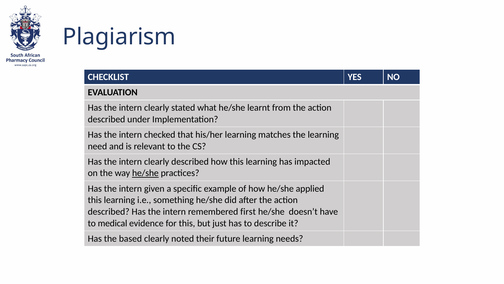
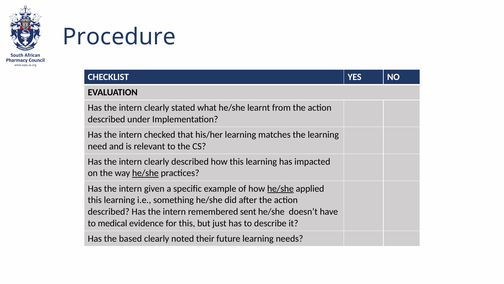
Plagiarism: Plagiarism -> Procedure
he/she at (280, 188) underline: none -> present
first: first -> sent
